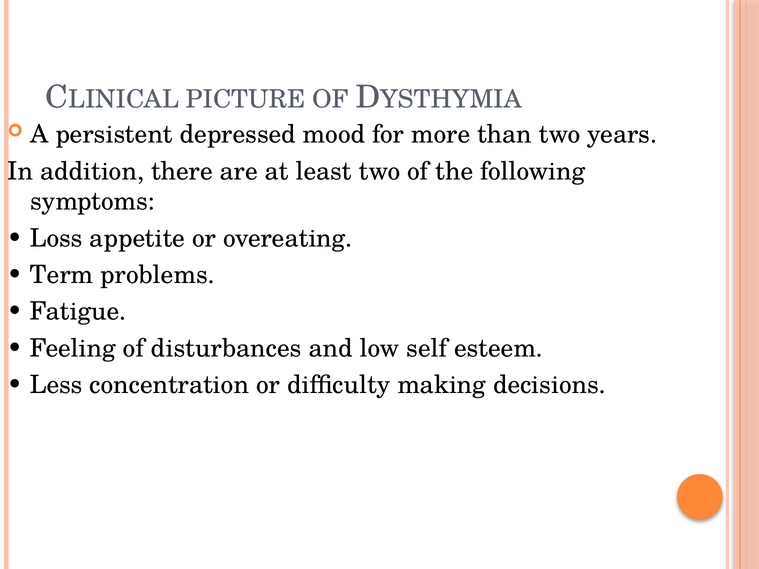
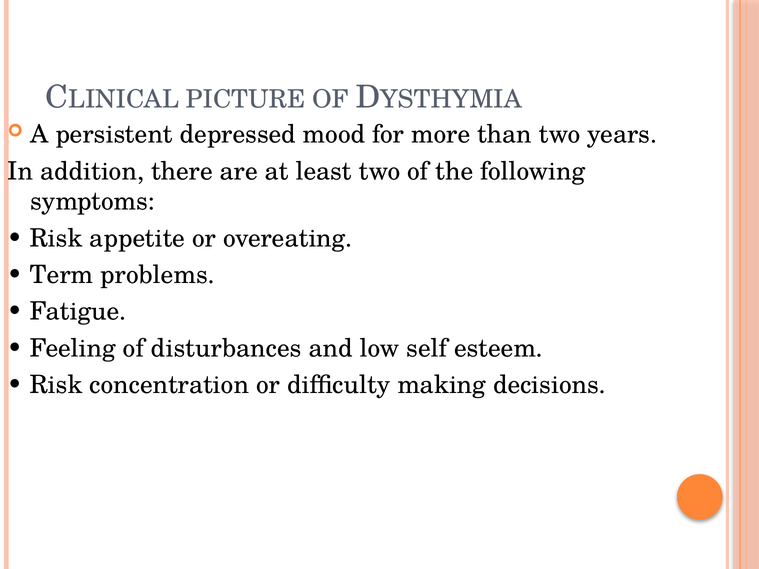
Loss at (56, 238): Loss -> Risk
Less at (56, 385): Less -> Risk
